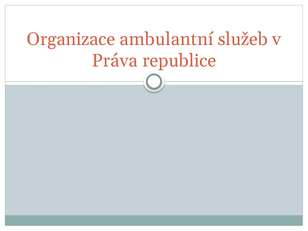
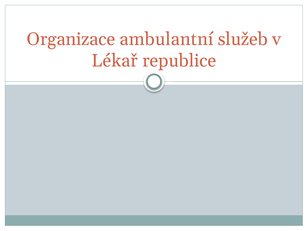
Práva: Práva -> Lékař
